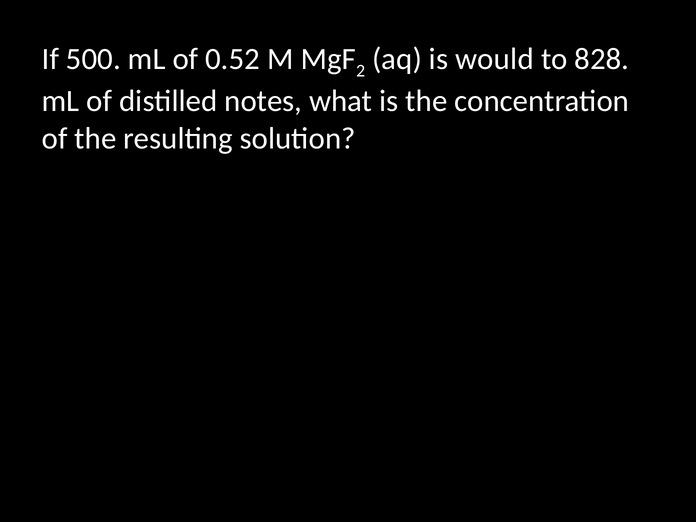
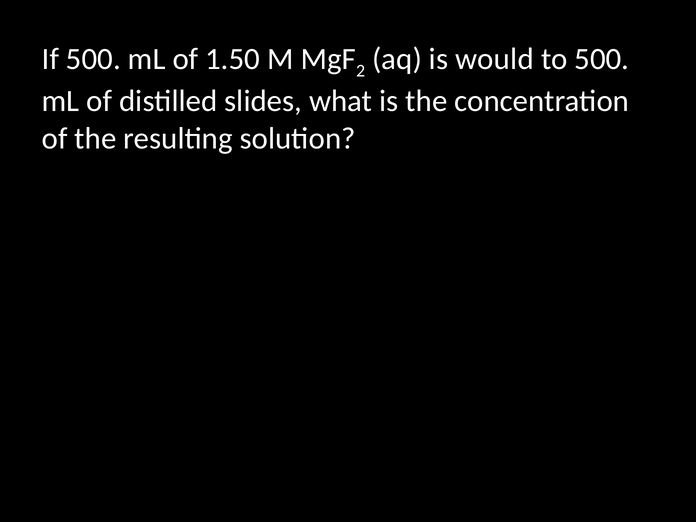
0.52: 0.52 -> 1.50
to 828: 828 -> 500
notes: notes -> slides
